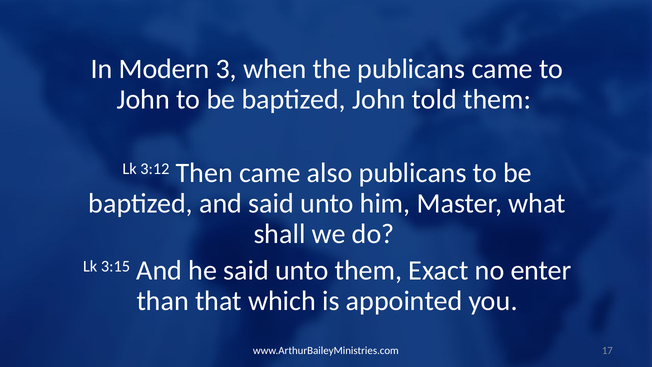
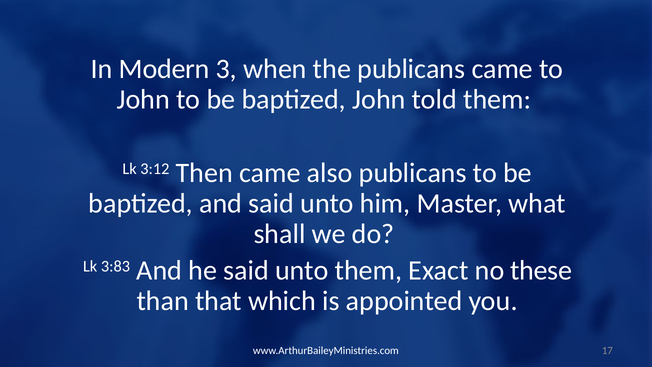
3:15: 3:15 -> 3:83
enter: enter -> these
